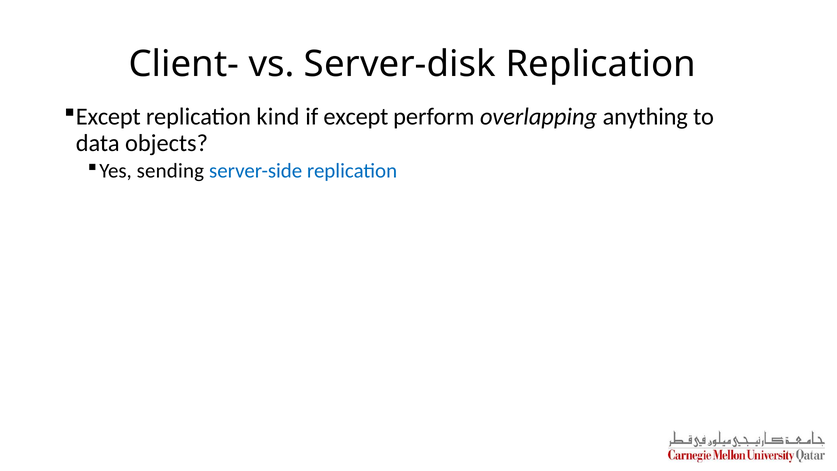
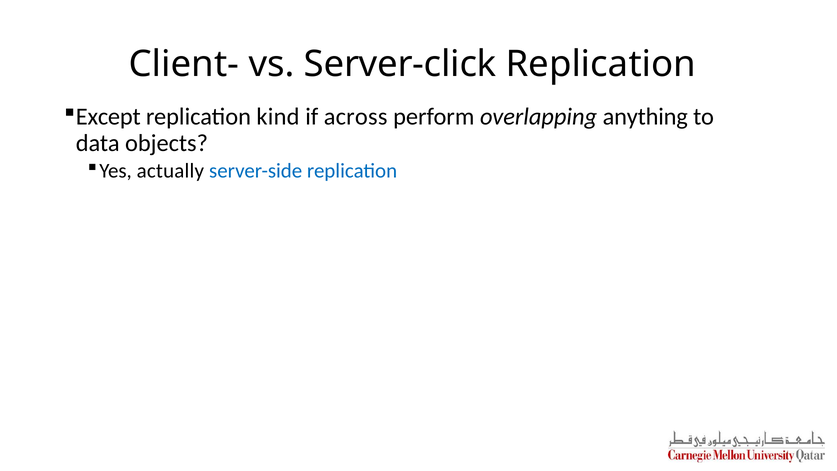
Server-disk: Server-disk -> Server-click
if except: except -> across
sending: sending -> actually
